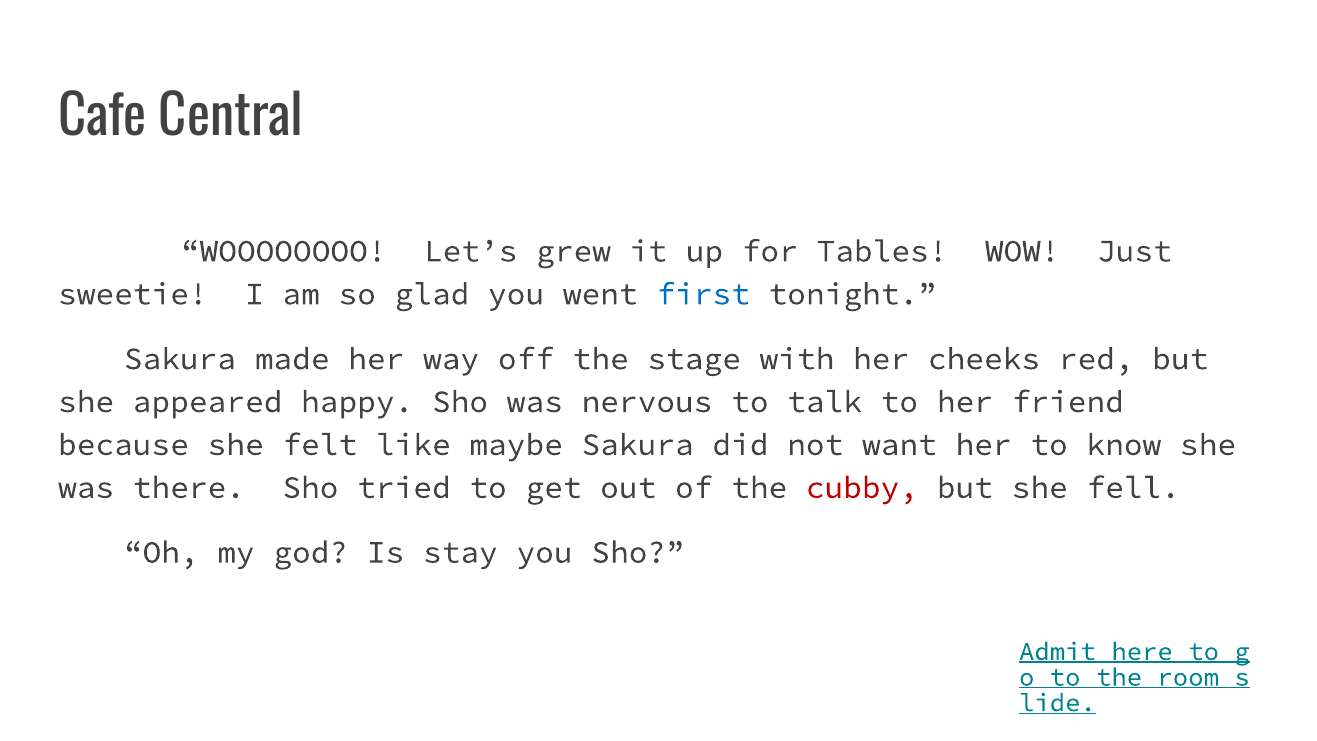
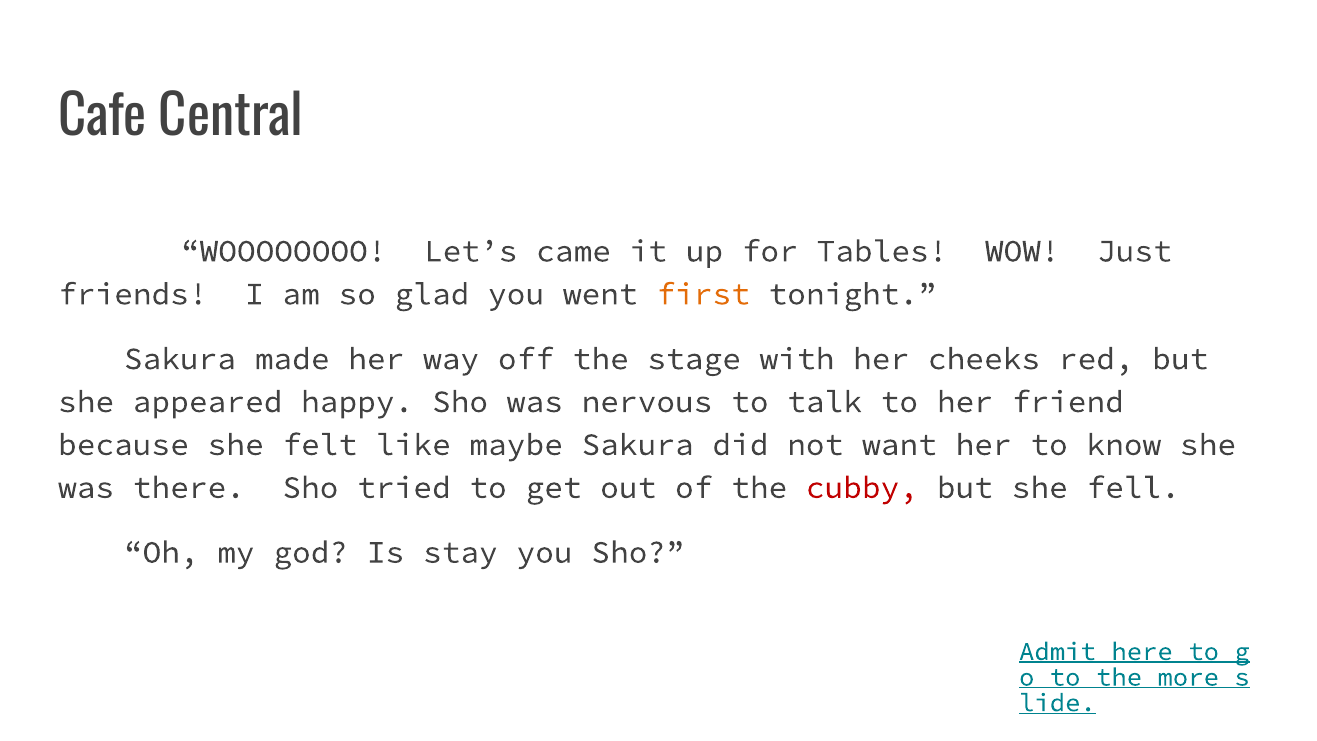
grew: grew -> came
sweetie: sweetie -> friends
first colour: blue -> orange
room: room -> more
